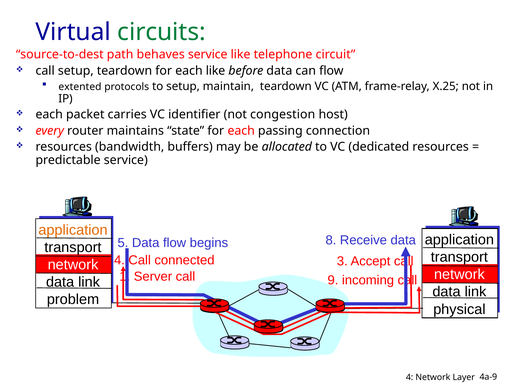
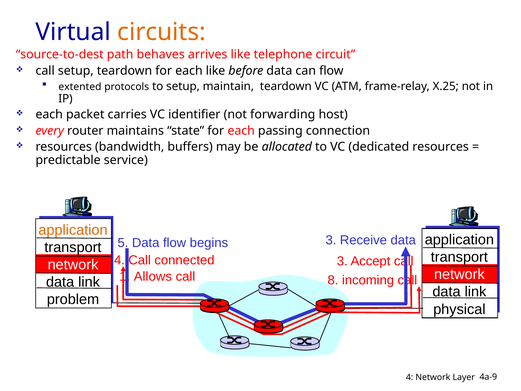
circuits colour: green -> orange
behaves service: service -> arrives
congestion: congestion -> forwarding
8 at (331, 240): 8 -> 3
Server: Server -> Allows
9: 9 -> 8
